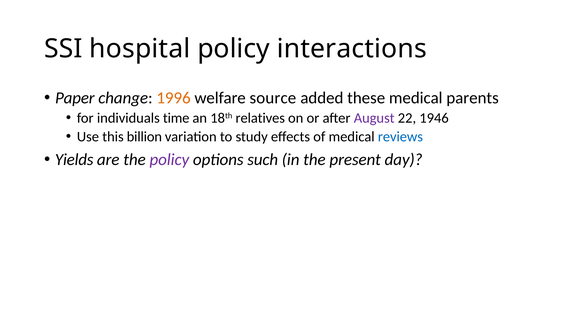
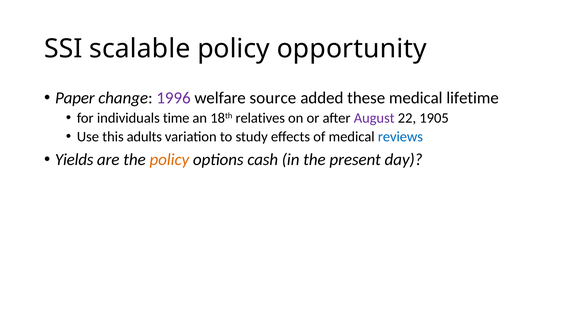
hospital: hospital -> scalable
interactions: interactions -> opportunity
1996 colour: orange -> purple
parents: parents -> lifetime
1946: 1946 -> 1905
billion: billion -> adults
policy at (169, 160) colour: purple -> orange
such: such -> cash
